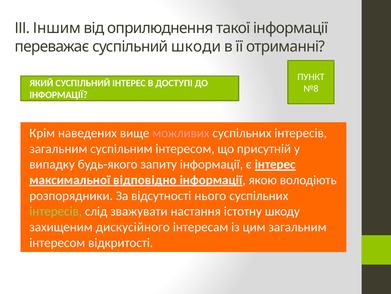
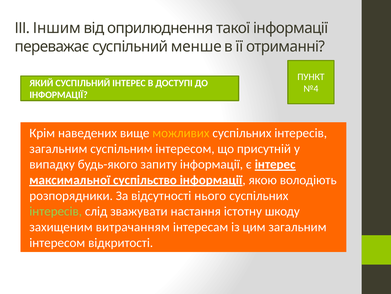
шкоди: шкоди -> менше
№8: №8 -> №4
можливих colour: pink -> yellow
відповідно: відповідно -> суспільство
дискусійного: дискусійного -> витрачанням
